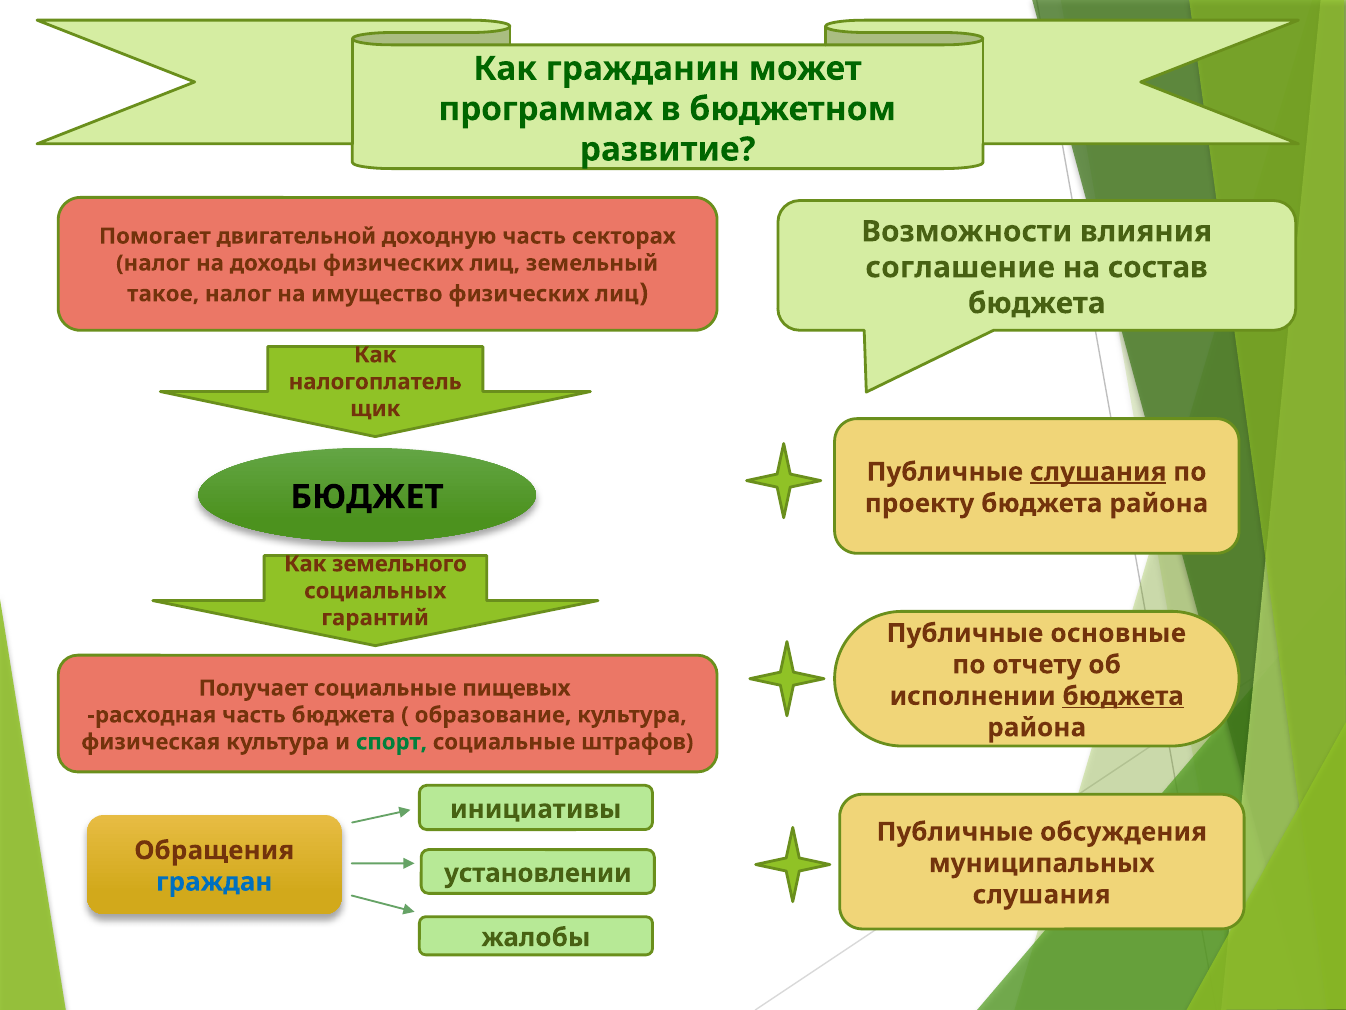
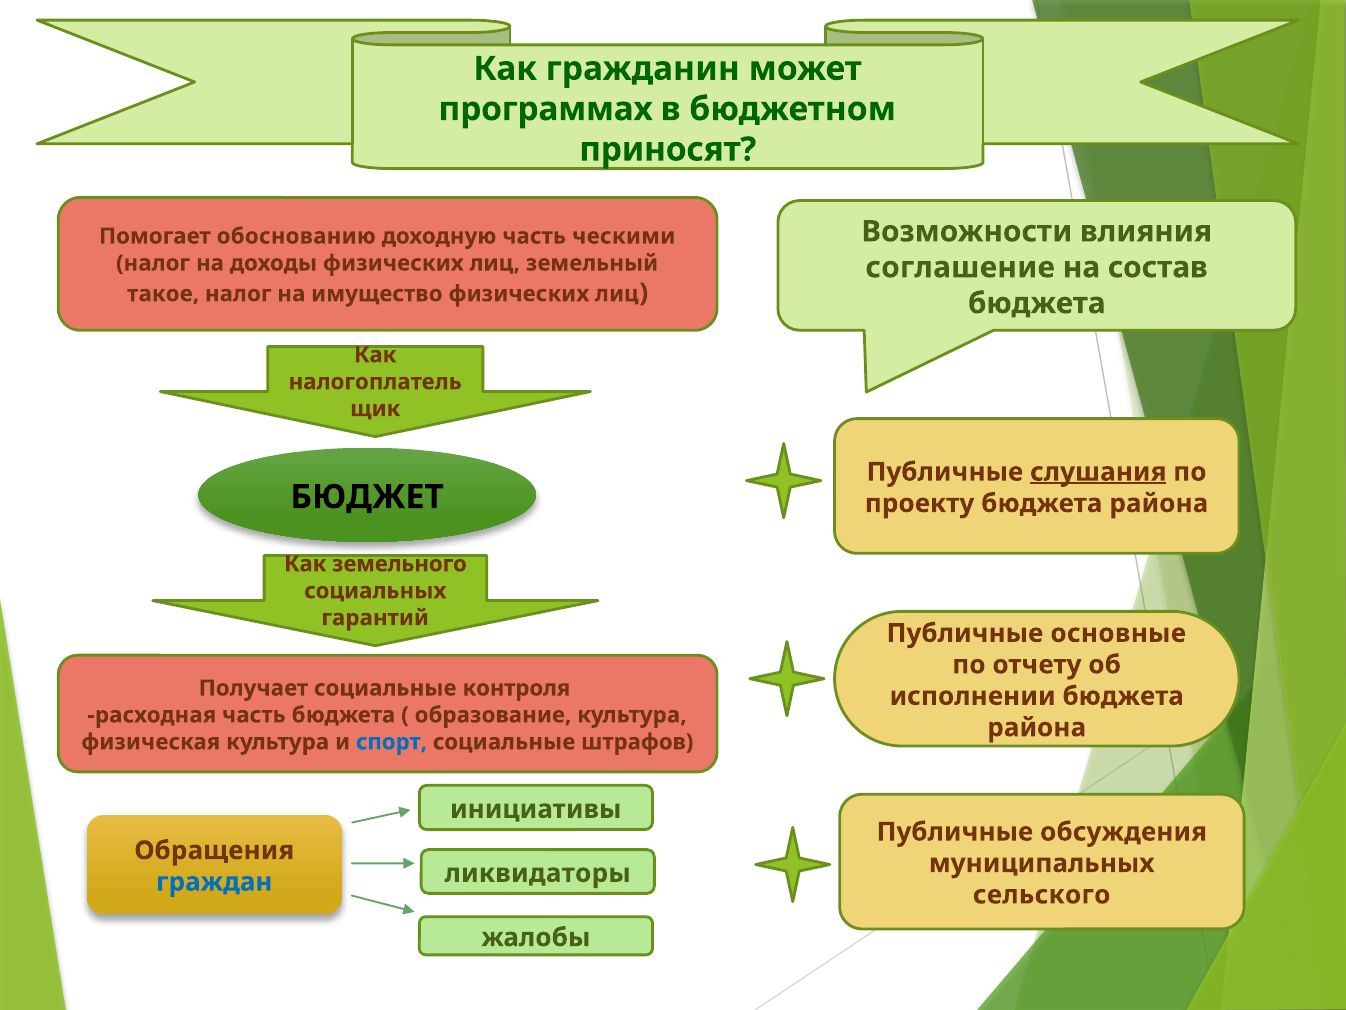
развитие: развитие -> приносят
двигательной: двигательной -> обоснованию
секторах: секторах -> ческими
пищевых: пищевых -> контроля
бюджета at (1123, 696) underline: present -> none
спорт colour: green -> blue
установлении: установлении -> ликвидаторы
слушания at (1042, 894): слушания -> сельского
